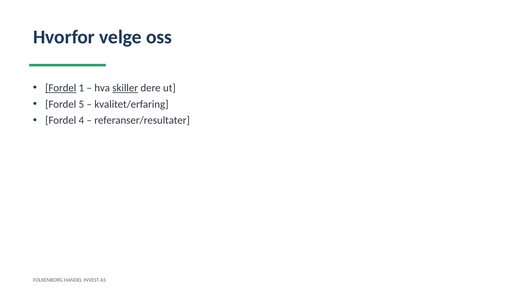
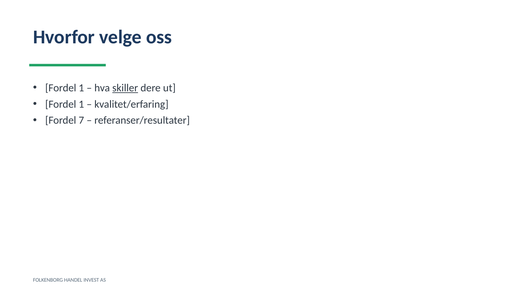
Fordel at (61, 88) underline: present -> none
5 at (81, 104): 5 -> 1
4: 4 -> 7
